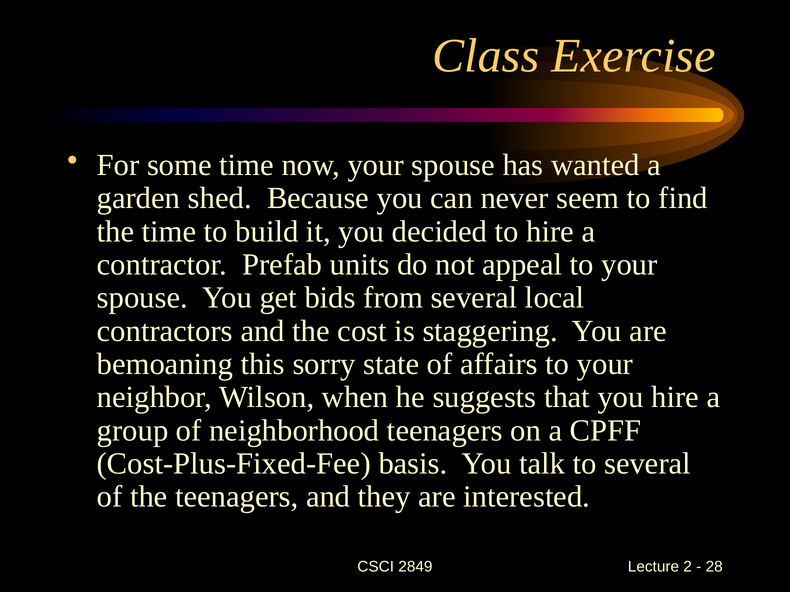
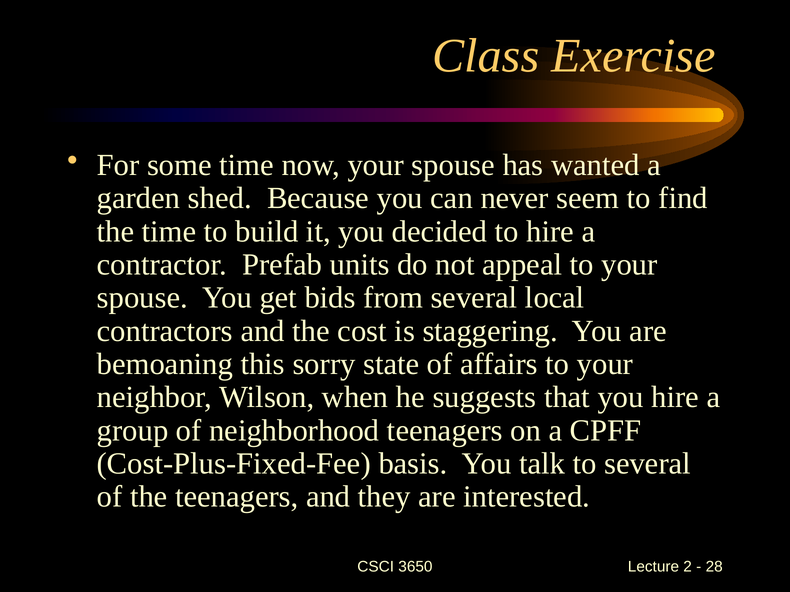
2849: 2849 -> 3650
